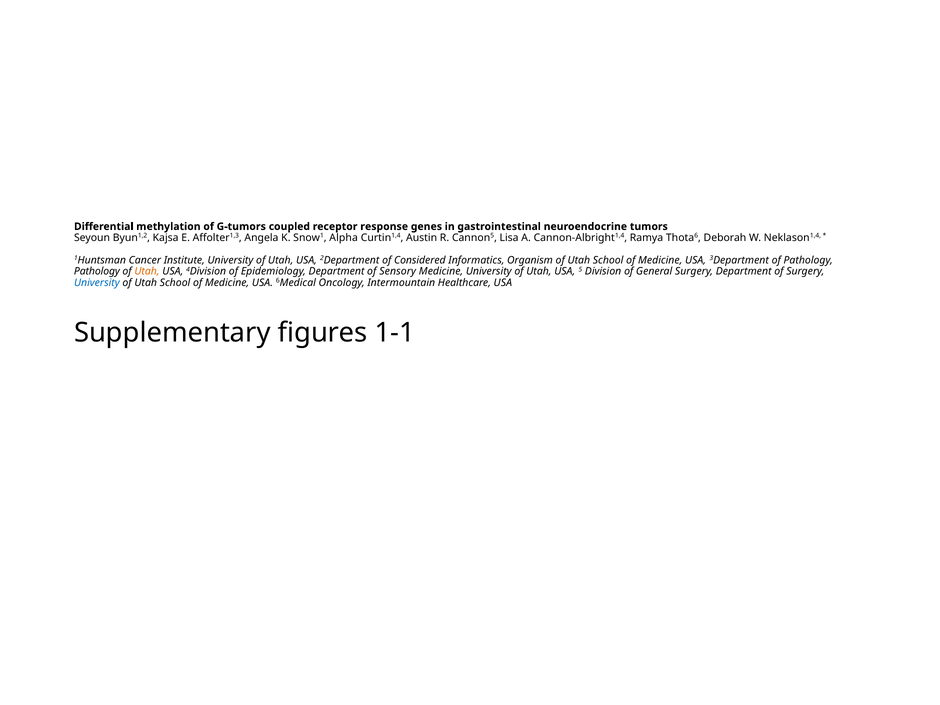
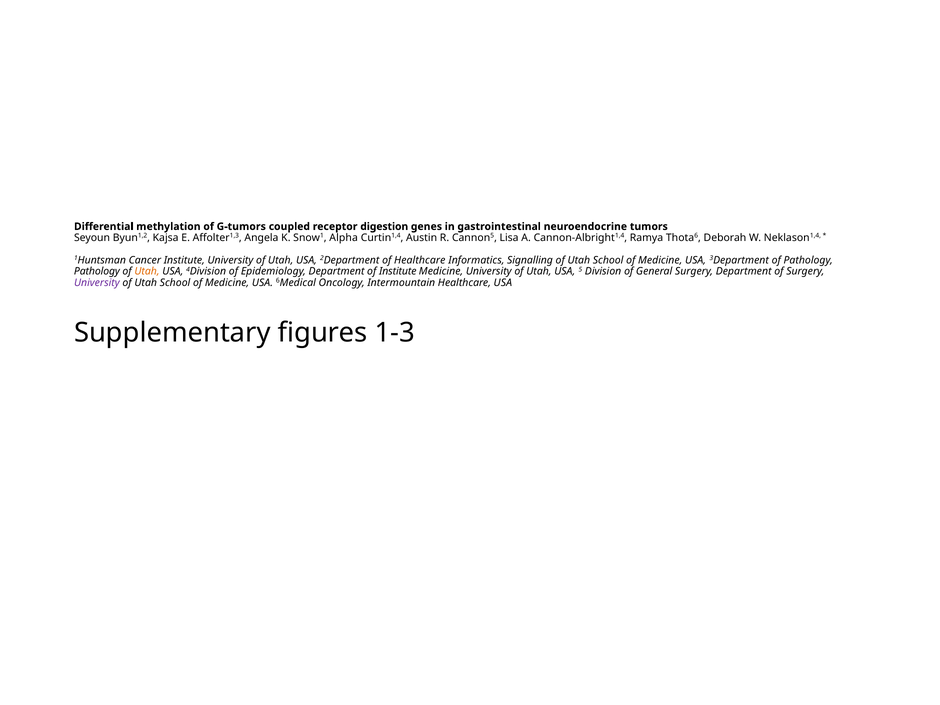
response: response -> digestion
of Considered: Considered -> Healthcare
Organism: Organism -> Signalling
of Sensory: Sensory -> Institute
University at (97, 283) colour: blue -> purple
1-1: 1-1 -> 1-3
